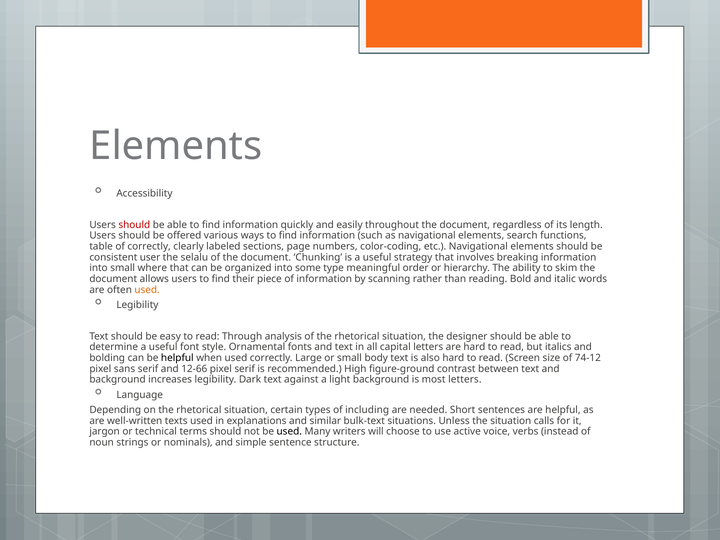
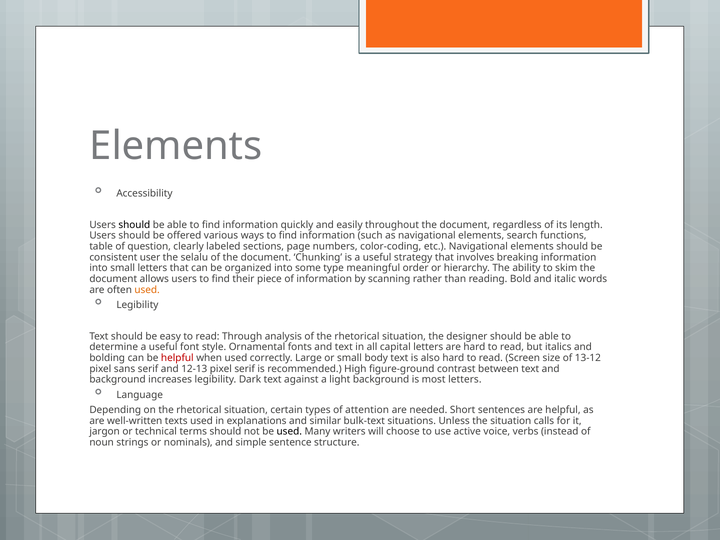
should at (134, 225) colour: red -> black
of correctly: correctly -> question
small where: where -> letters
helpful at (177, 358) colour: black -> red
74-12: 74-12 -> 13-12
12-66: 12-66 -> 12-13
including: including -> attention
